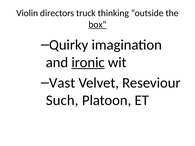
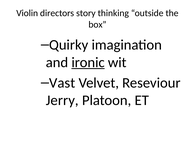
truck: truck -> story
box underline: present -> none
Such: Such -> Jerry
